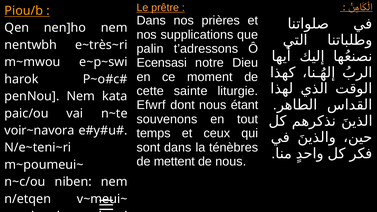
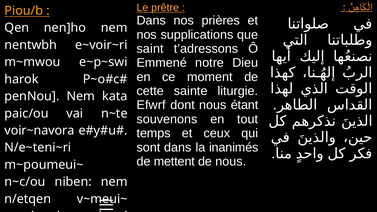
e~très~ri: e~très~ri -> e~voir~ri
palin: palin -> saint
Ecensasi: Ecensasi -> Emmené
ténèbres: ténèbres -> inanimés
